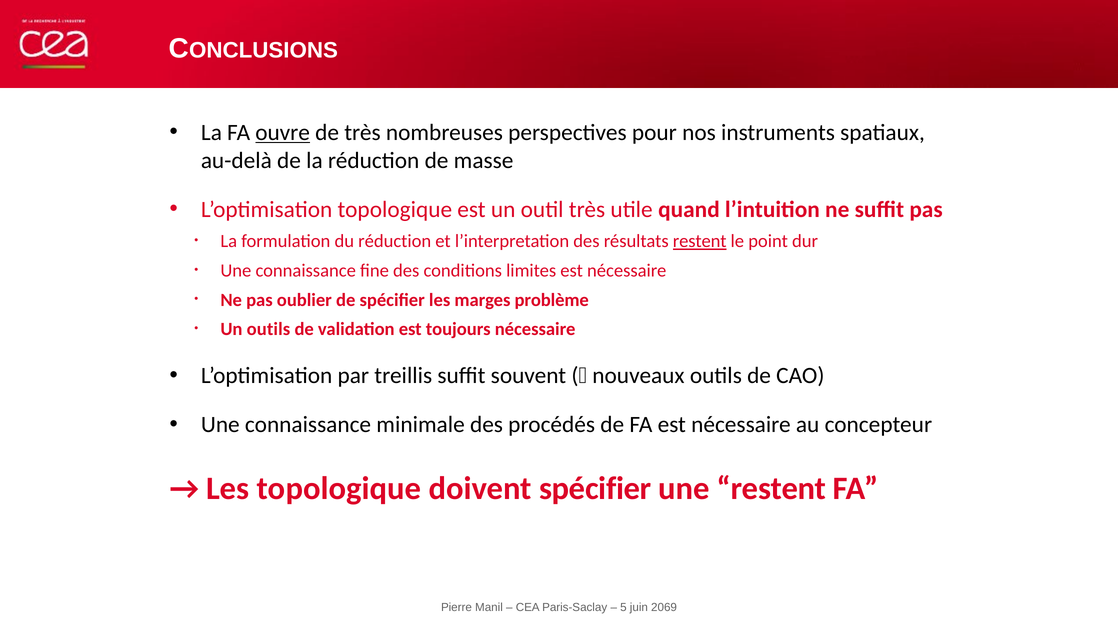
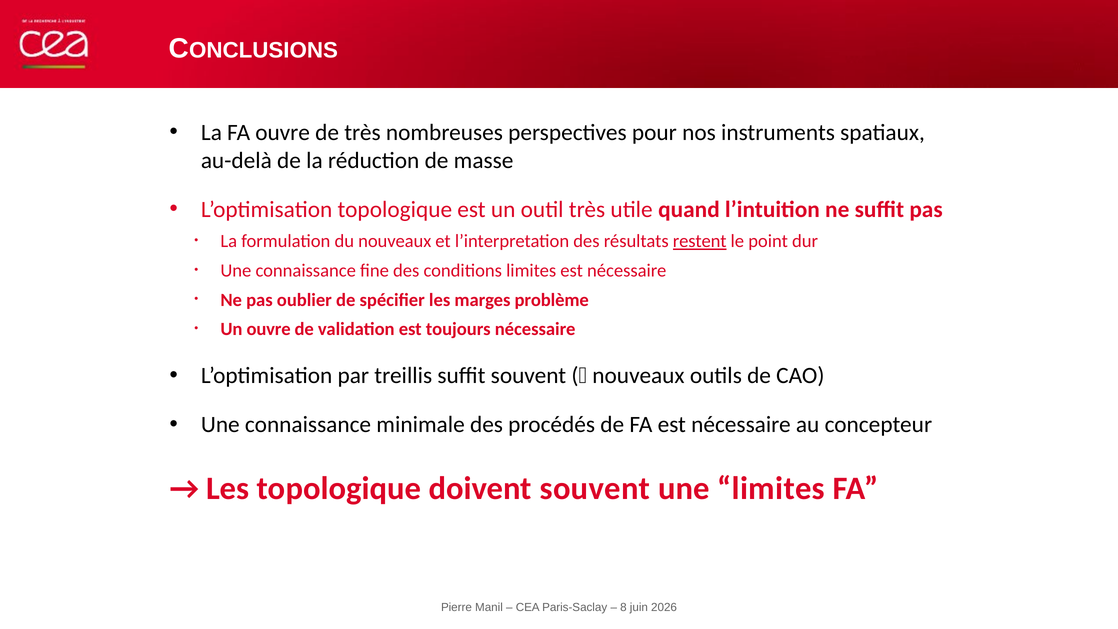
ouvre at (283, 132) underline: present -> none
du réduction: réduction -> nouveaux
Un outils: outils -> ouvre
doivent spécifier: spécifier -> souvent
une restent: restent -> limites
5: 5 -> 8
2069: 2069 -> 2026
